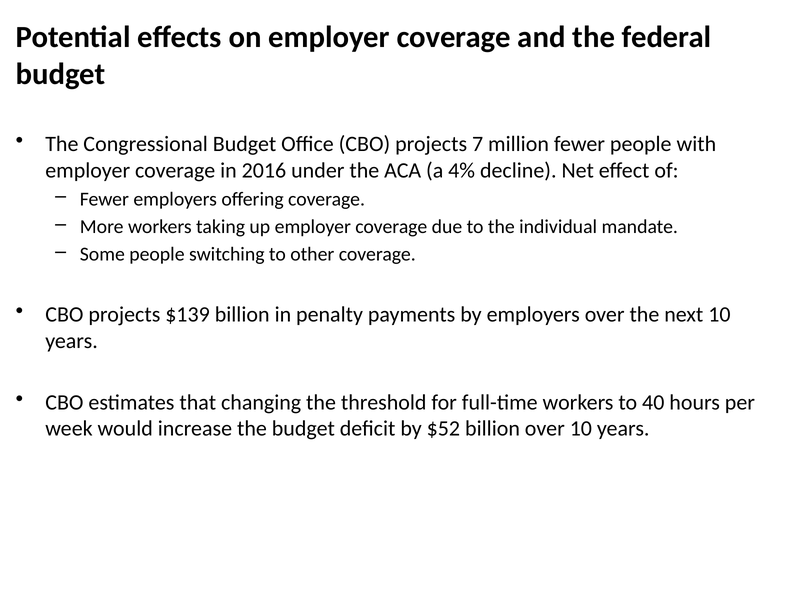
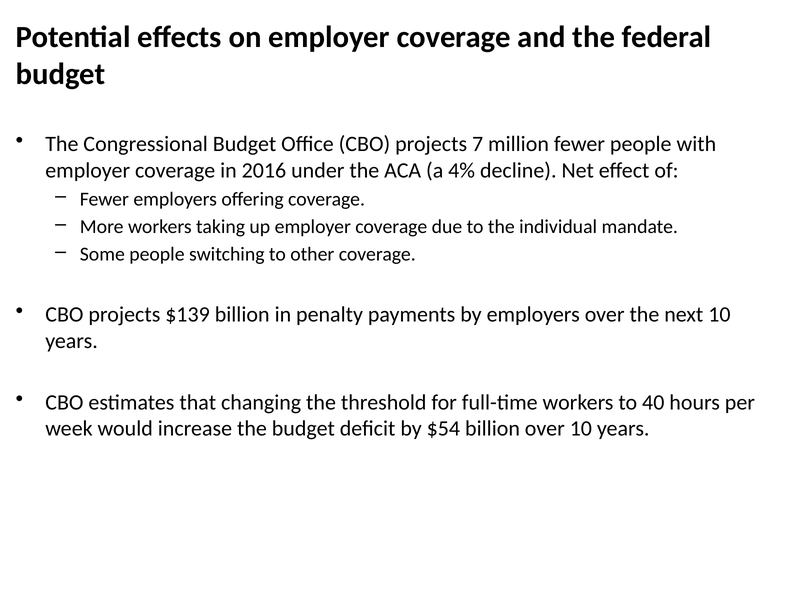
$52: $52 -> $54
